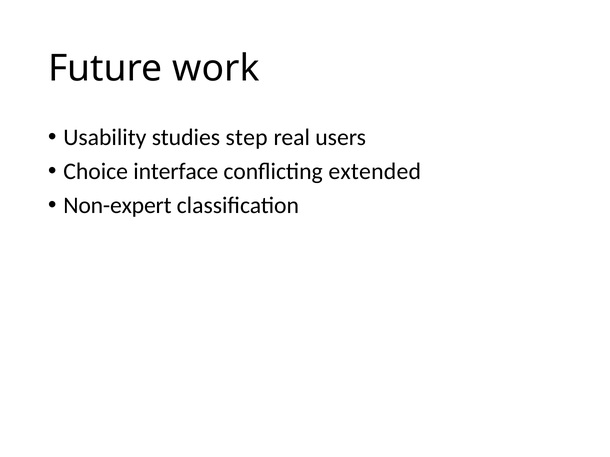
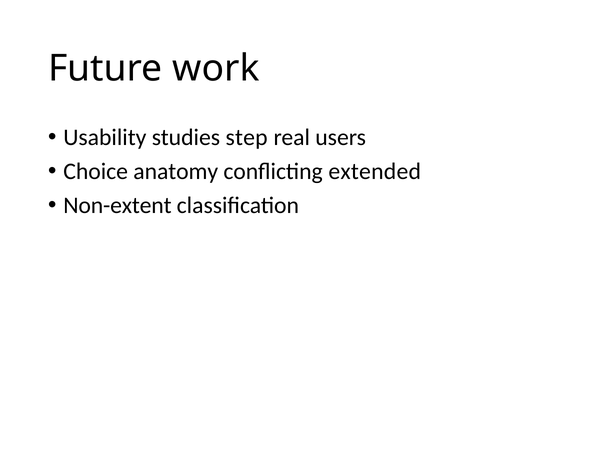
interface: interface -> anatomy
Non-expert: Non-expert -> Non-extent
